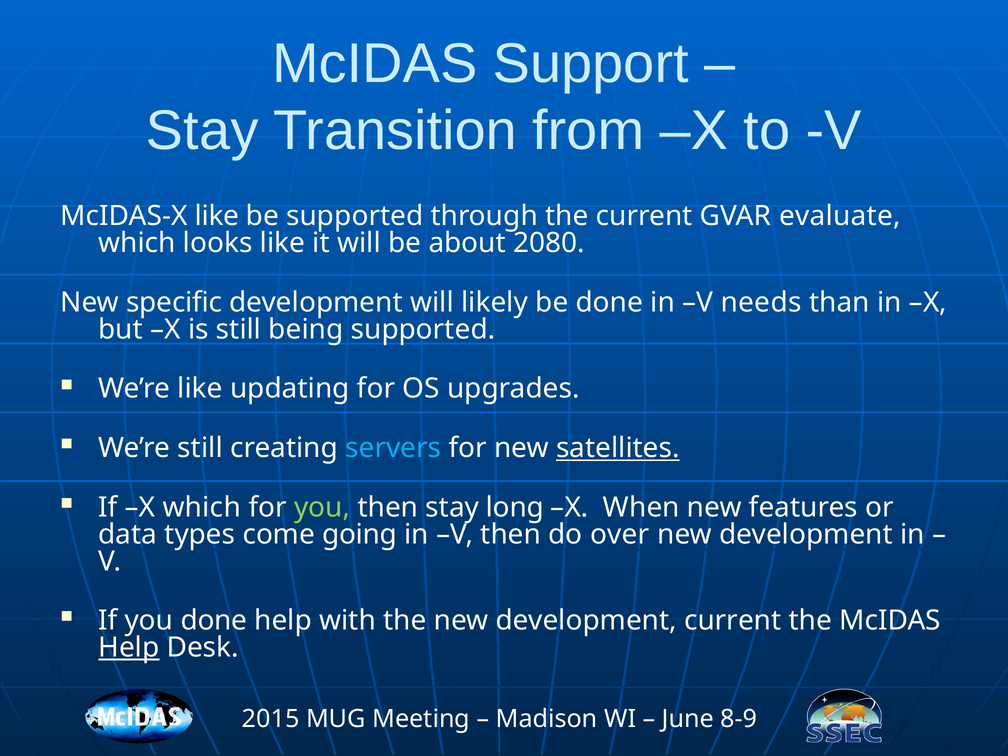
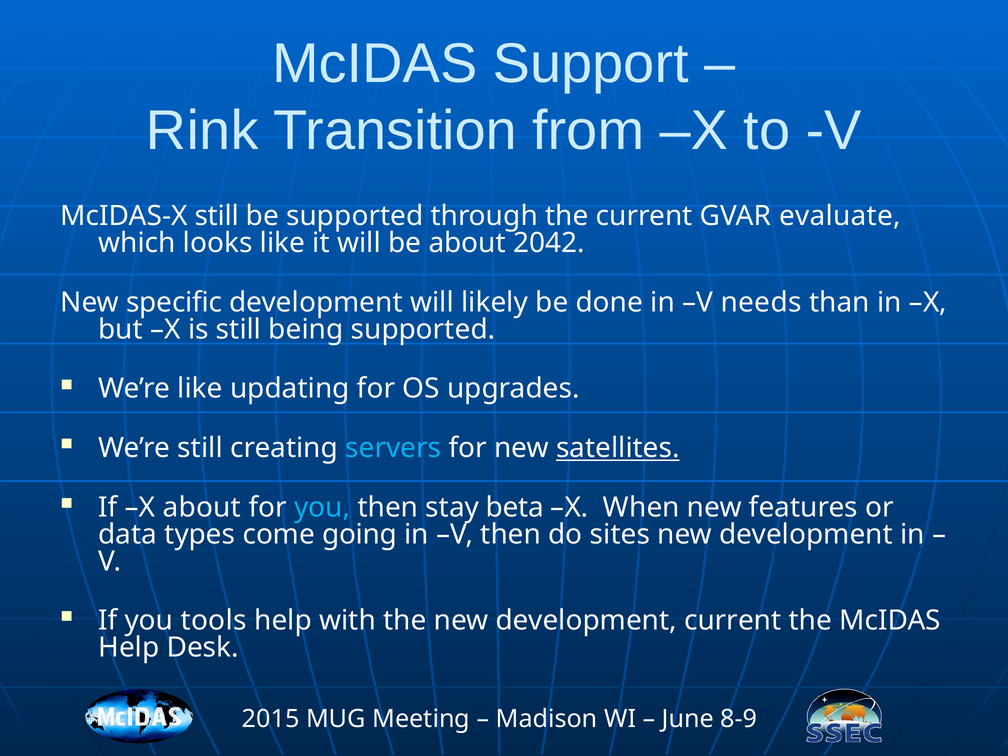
Stay at (202, 131): Stay -> Rink
McIDAS-X like: like -> still
2080: 2080 -> 2042
X which: which -> about
you at (322, 507) colour: light green -> light blue
long: long -> beta
over: over -> sites
you done: done -> tools
Help at (129, 648) underline: present -> none
